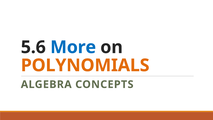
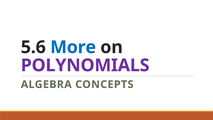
POLYNOMIALS colour: orange -> purple
